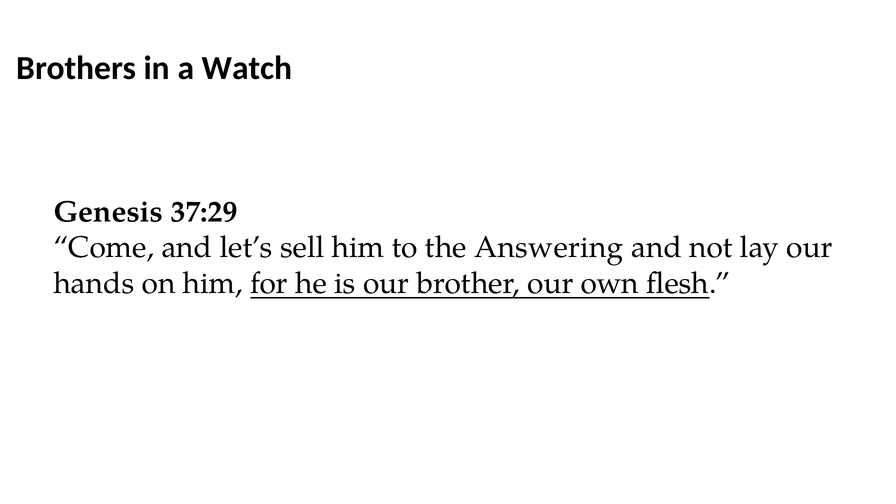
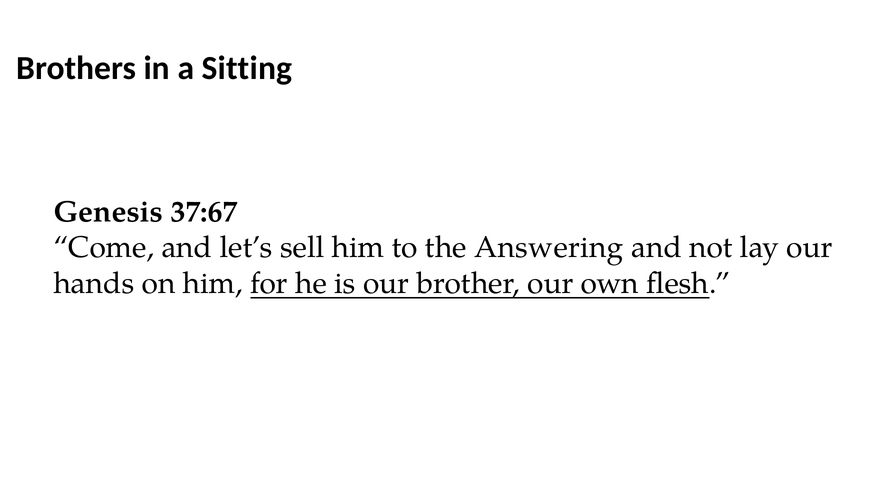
Watch: Watch -> Sitting
37:29: 37:29 -> 37:67
